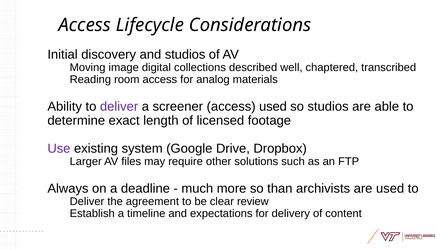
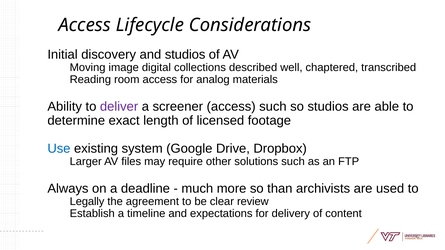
access used: used -> such
Use colour: purple -> blue
Deliver at (87, 202): Deliver -> Legally
